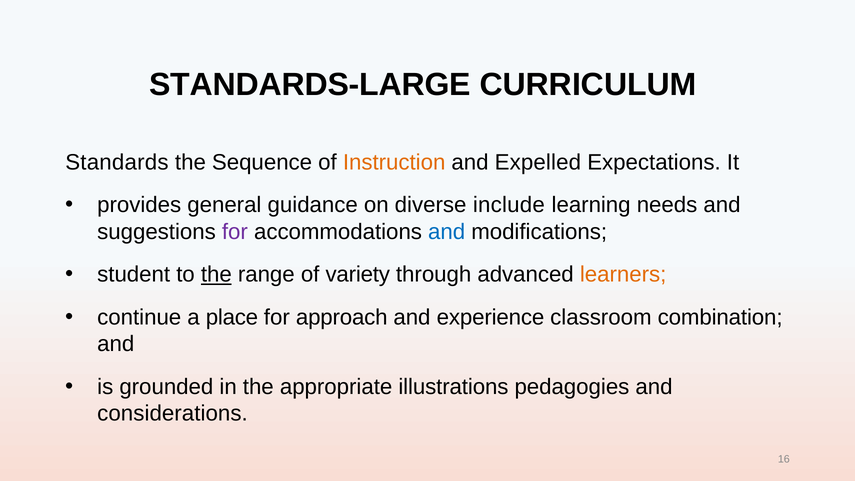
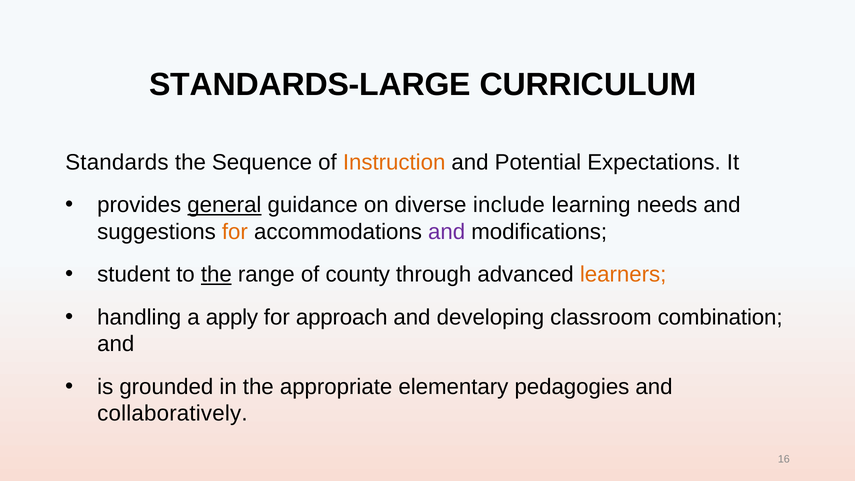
Expelled: Expelled -> Potential
general underline: none -> present
for at (235, 232) colour: purple -> orange
and at (447, 232) colour: blue -> purple
variety: variety -> county
continue: continue -> handling
place: place -> apply
experience: experience -> developing
illustrations: illustrations -> elementary
considerations: considerations -> collaboratively
